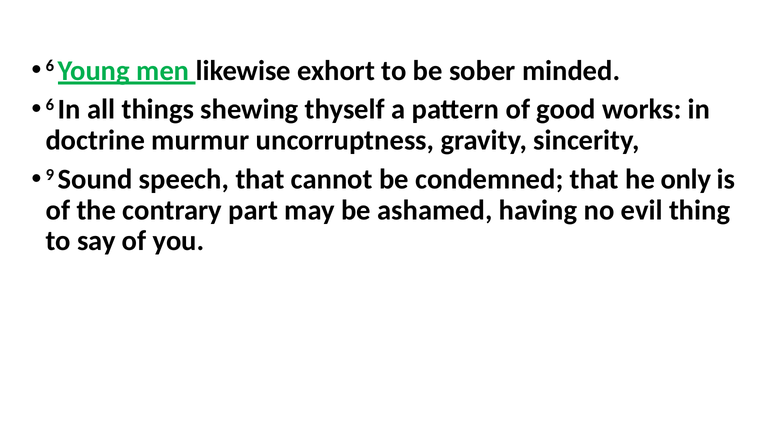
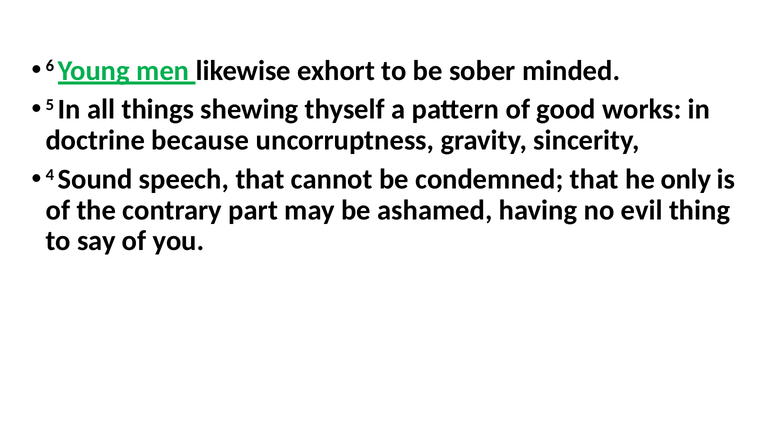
6 at (50, 105): 6 -> 5
murmur: murmur -> because
9: 9 -> 4
